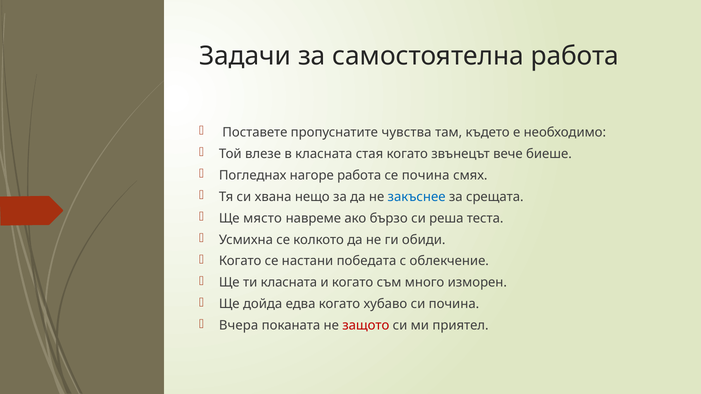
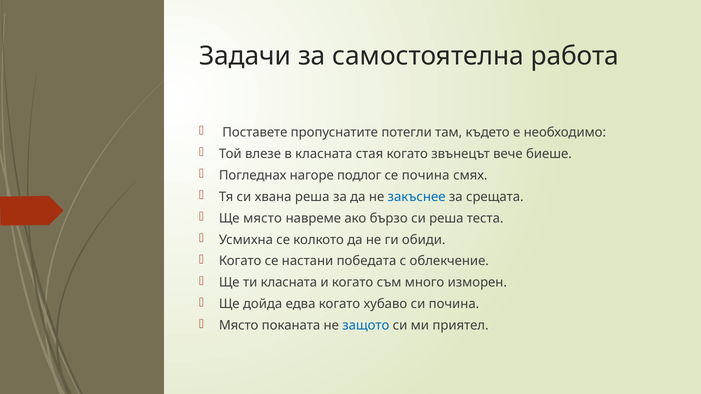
чувства: чувства -> потегли
нагоре работа: работа -> подлог
хвана нещо: нещо -> реша
Вчера at (239, 326): Вчера -> Място
защото colour: red -> blue
